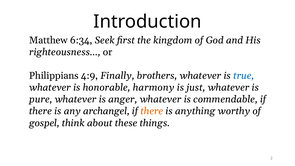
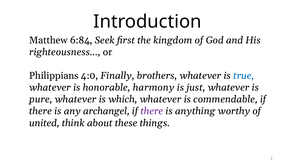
6:34: 6:34 -> 6:84
4:9: 4:9 -> 4:0
anger: anger -> which
there at (152, 111) colour: orange -> purple
gospel: gospel -> united
